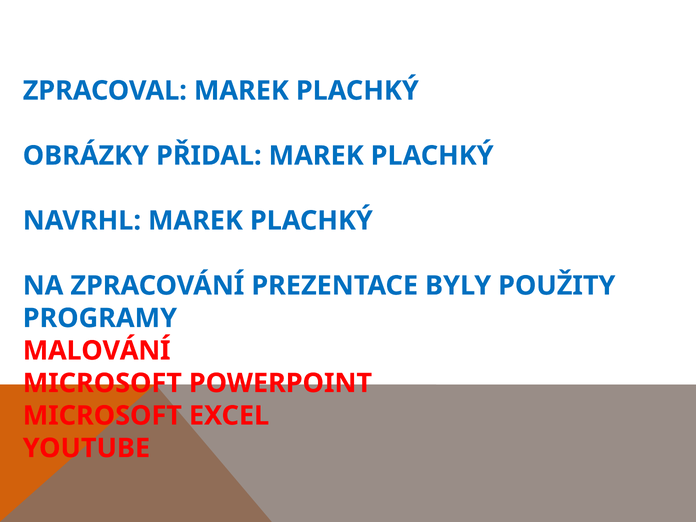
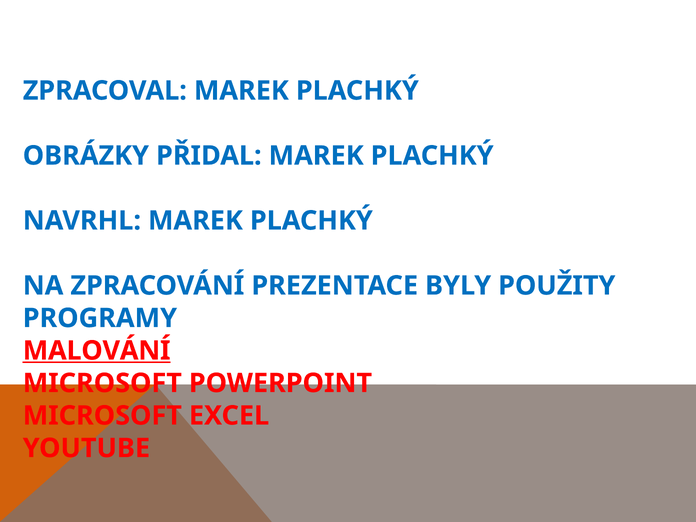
MALOVÁNÍ underline: none -> present
